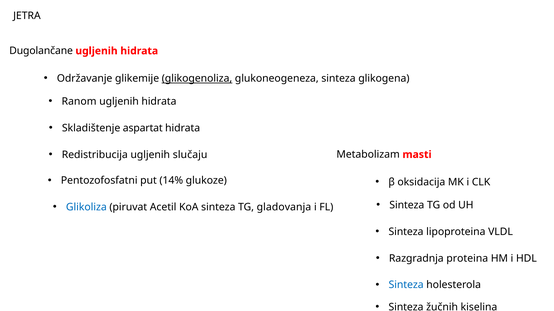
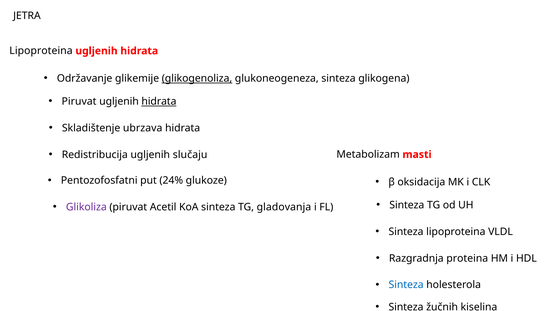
Dugolančane at (41, 51): Dugolančane -> Lipoproteina
Ranom at (79, 102): Ranom -> Piruvat
hidrata at (159, 102) underline: none -> present
aspartat: aspartat -> ubrzava
14%: 14% -> 24%
Glikoliza colour: blue -> purple
